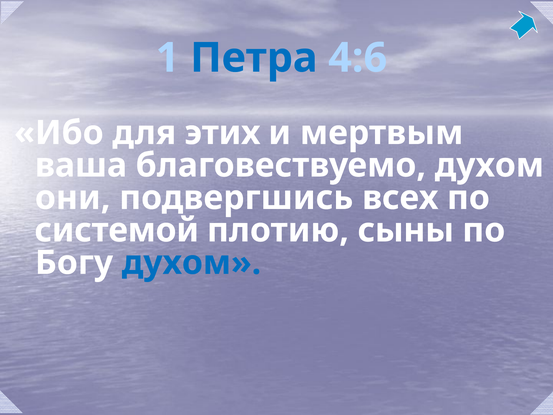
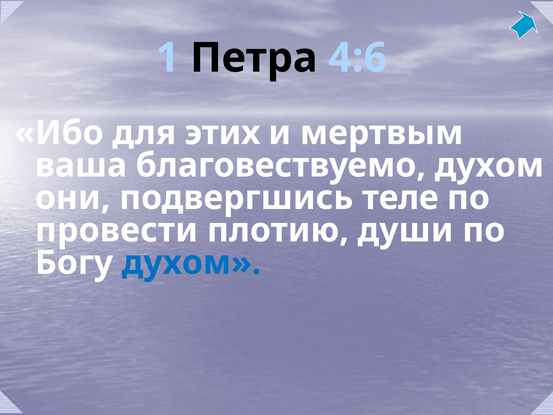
Петра colour: blue -> black
всех: всех -> теле
системой: системой -> провести
сыны: сыны -> души
